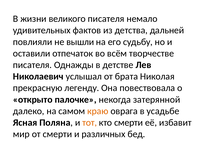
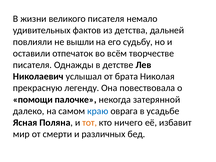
открыто: открыто -> помощи
краю colour: orange -> blue
кто смерти: смерти -> ничего
